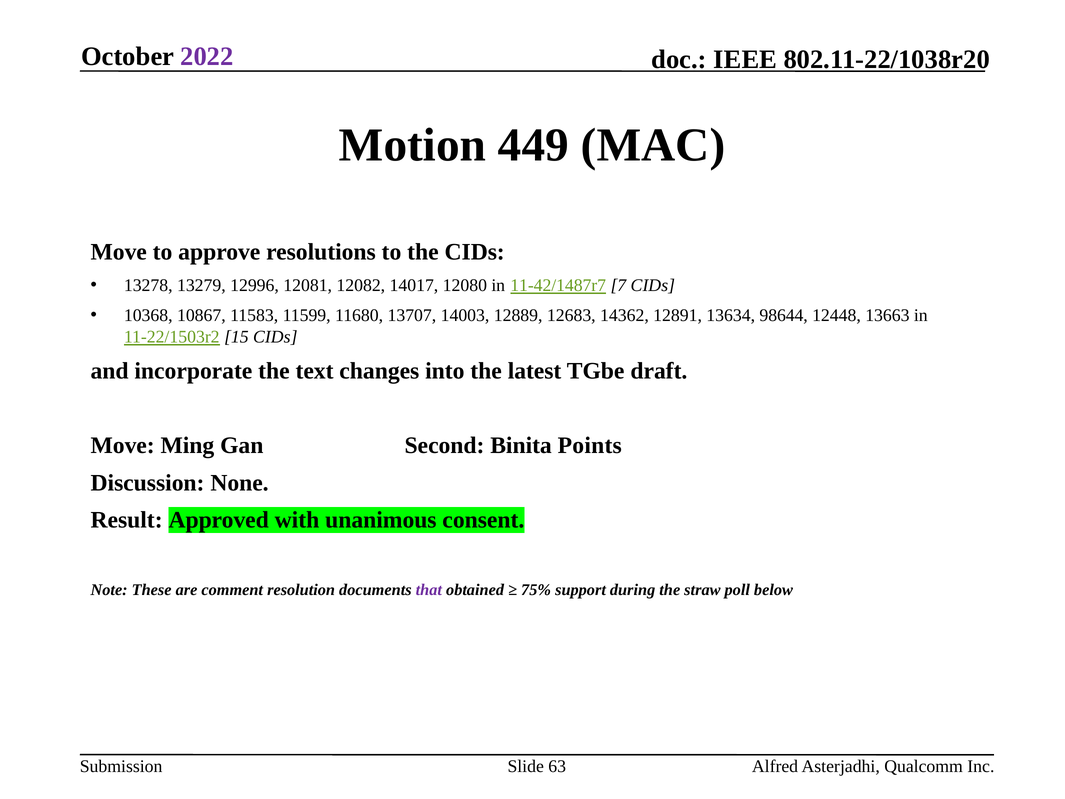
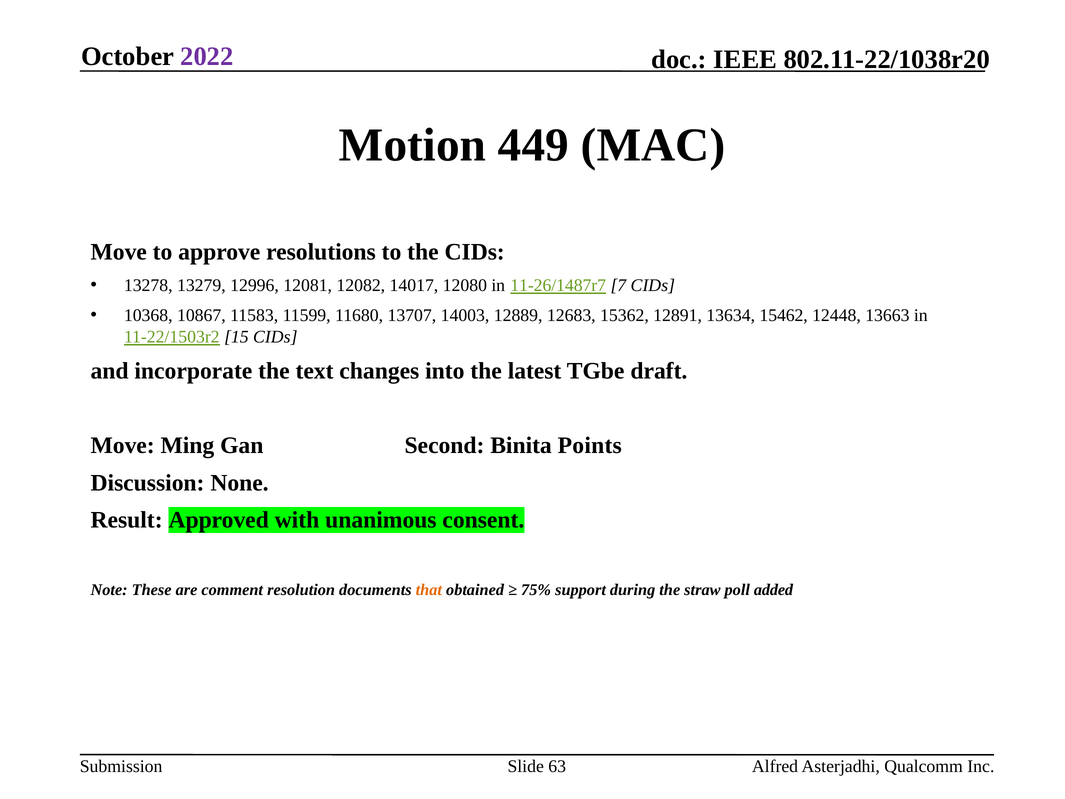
11-42/1487r7: 11-42/1487r7 -> 11-26/1487r7
14362: 14362 -> 15362
98644: 98644 -> 15462
that colour: purple -> orange
below: below -> added
